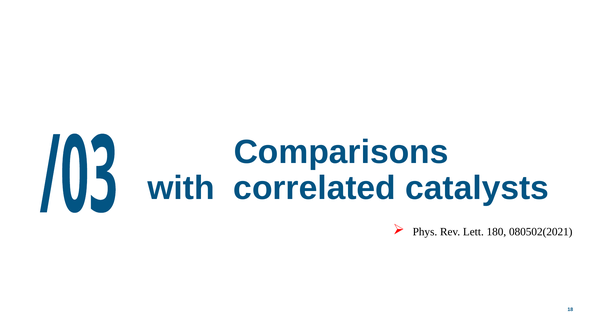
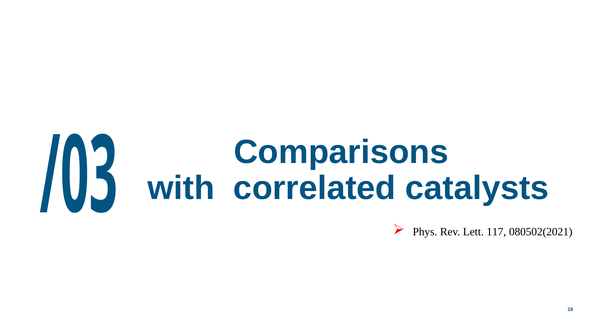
180: 180 -> 117
